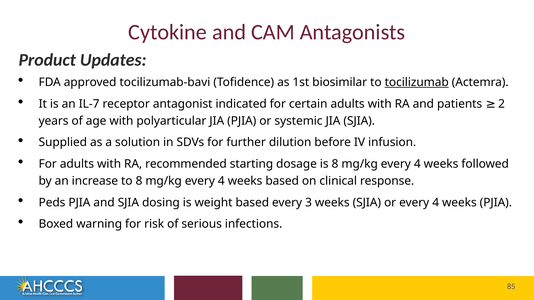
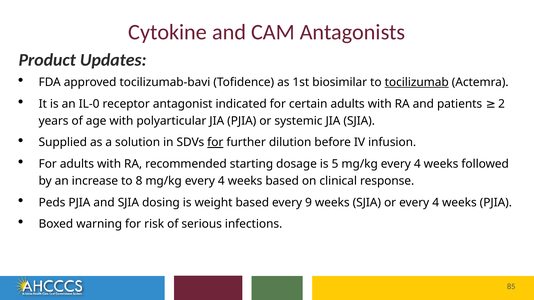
IL-7: IL-7 -> IL-0
for at (215, 143) underline: none -> present
is 8: 8 -> 5
3: 3 -> 9
